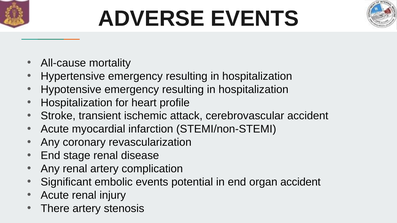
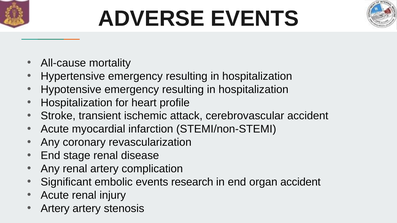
potential: potential -> research
There at (55, 209): There -> Artery
